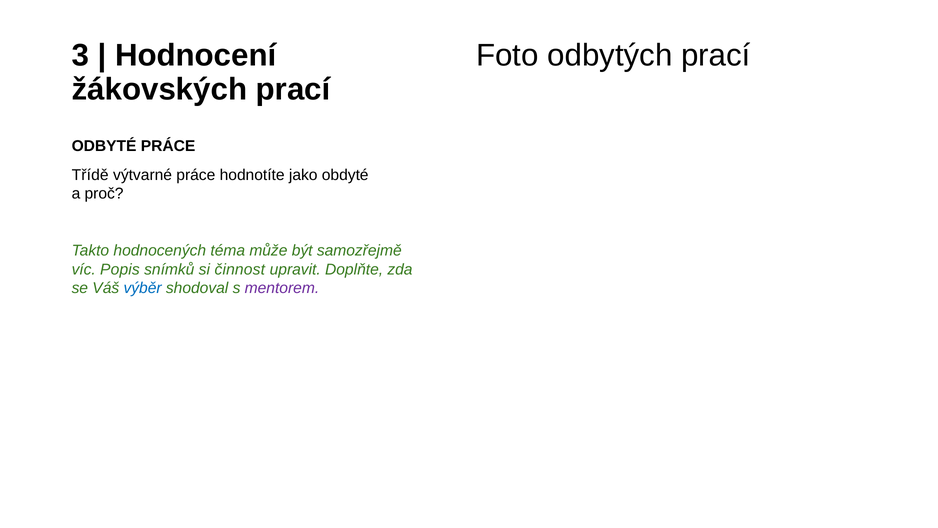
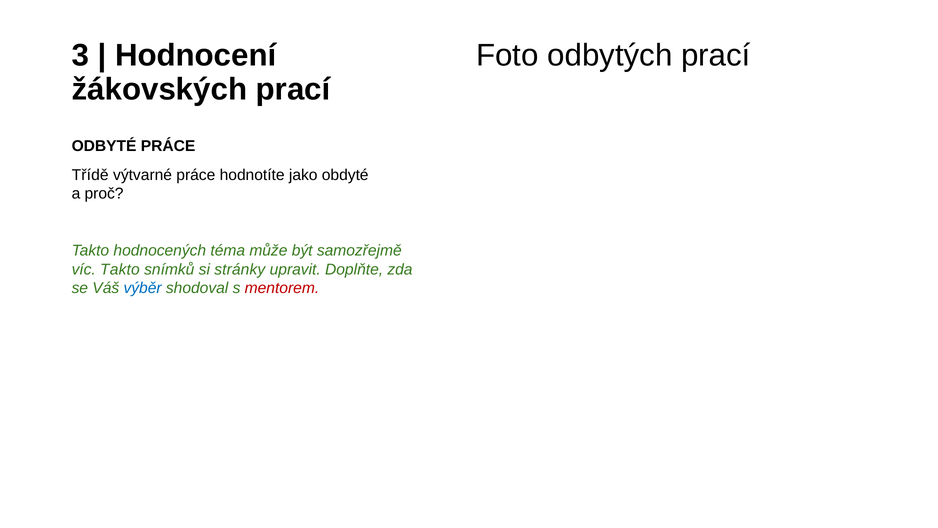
víc Popis: Popis -> Takto
činnost: činnost -> stránky
mentorem colour: purple -> red
